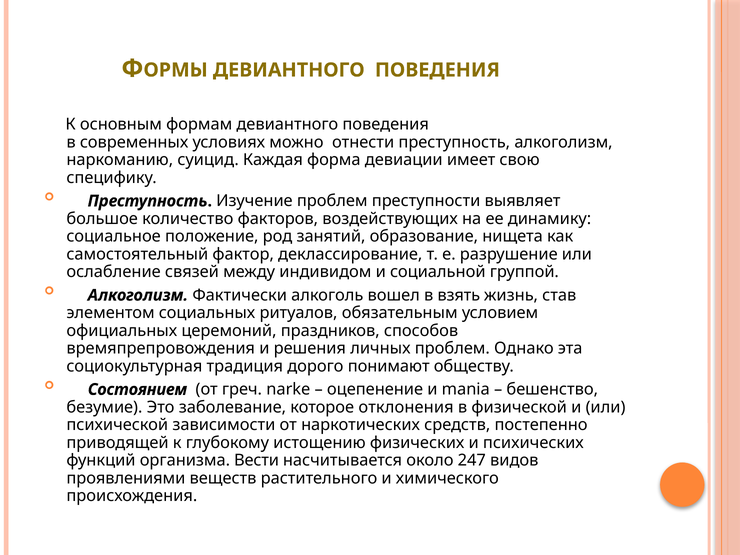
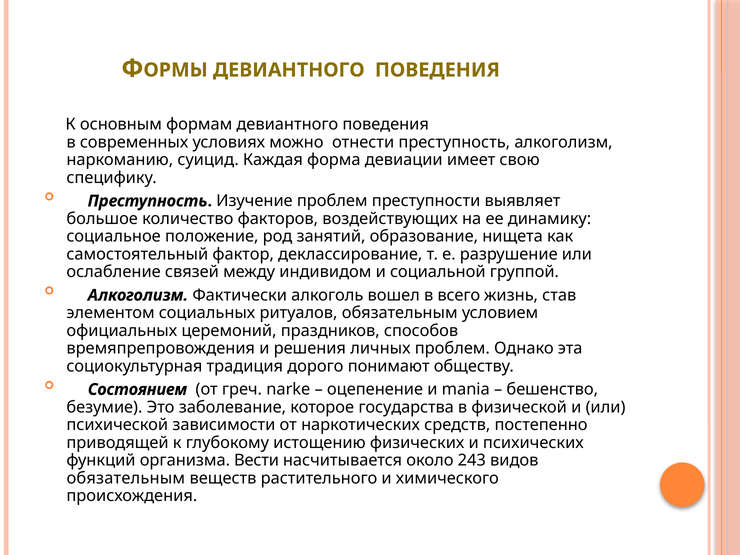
взять: взять -> всего
отклонения: отклонения -> государства
247: 247 -> 243
проявлениями at (126, 478): проявлениями -> обязательным
